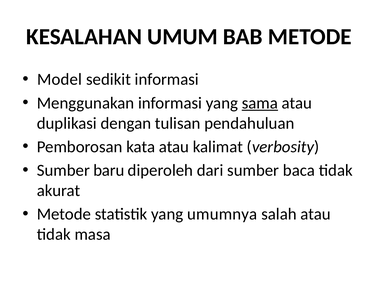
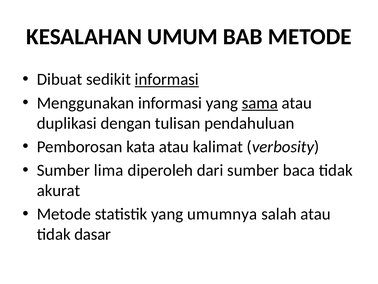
Model: Model -> Dibuat
informasi at (167, 79) underline: none -> present
baru: baru -> lima
masa: masa -> dasar
